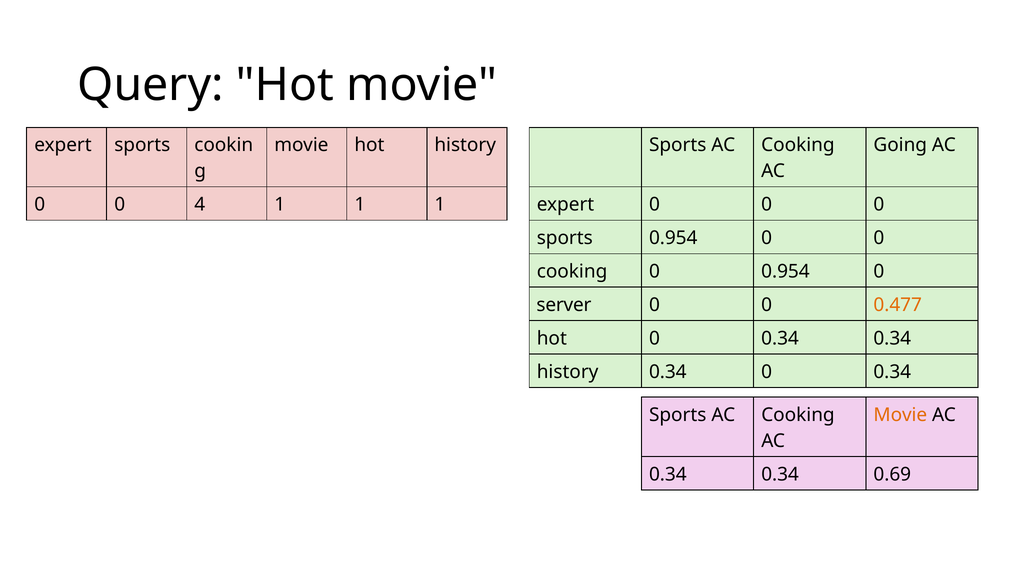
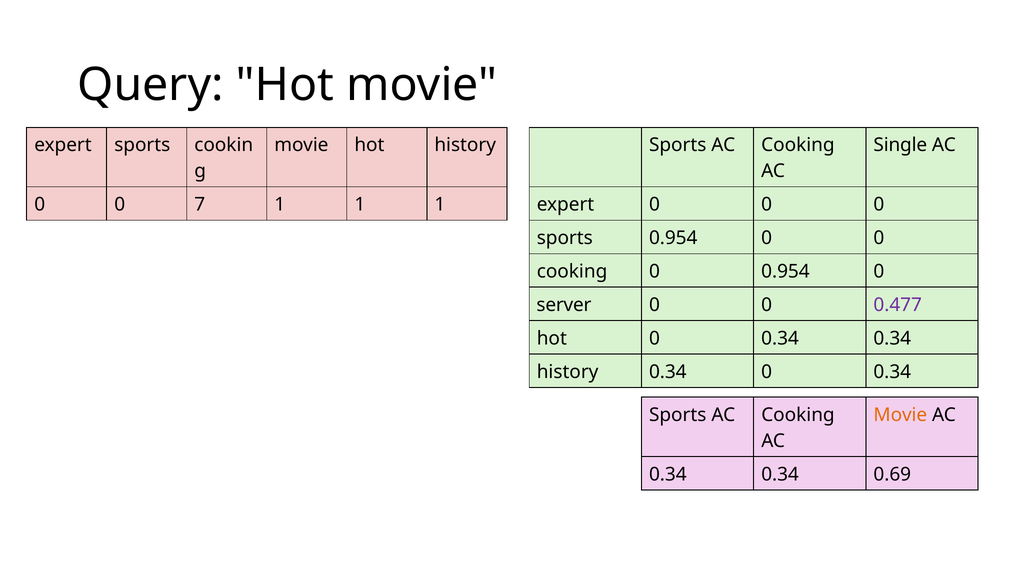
Going: Going -> Single
4: 4 -> 7
0.477 colour: orange -> purple
